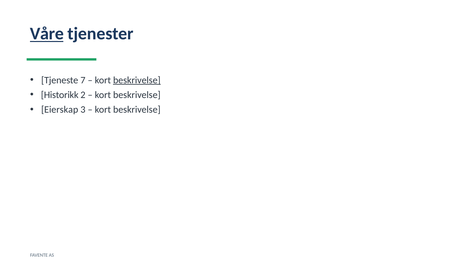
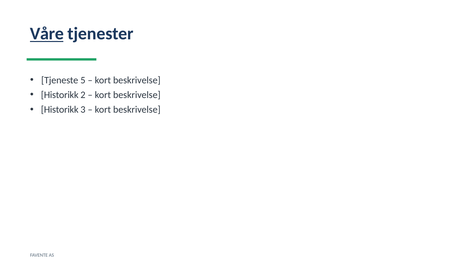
7: 7 -> 5
beskrivelse at (137, 80) underline: present -> none
Eierskap at (60, 110): Eierskap -> Historikk
